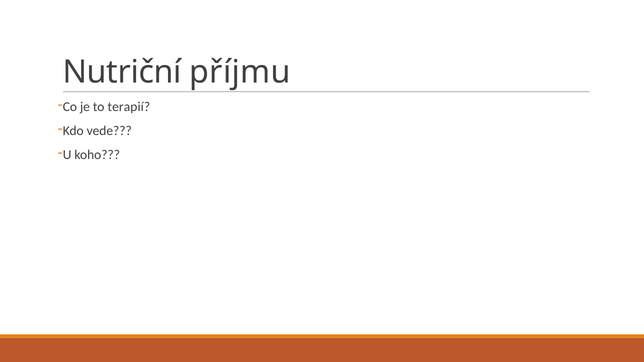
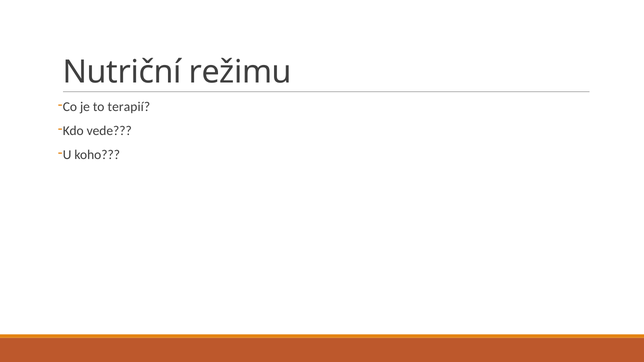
příjmu: příjmu -> režimu
